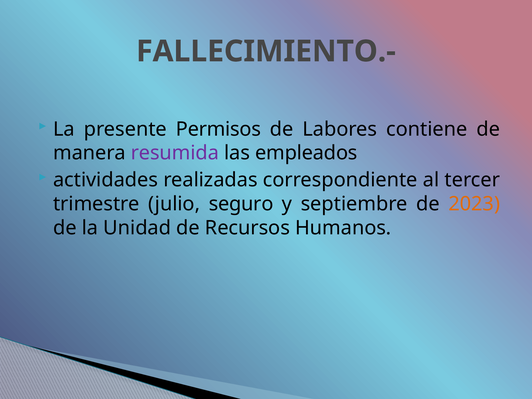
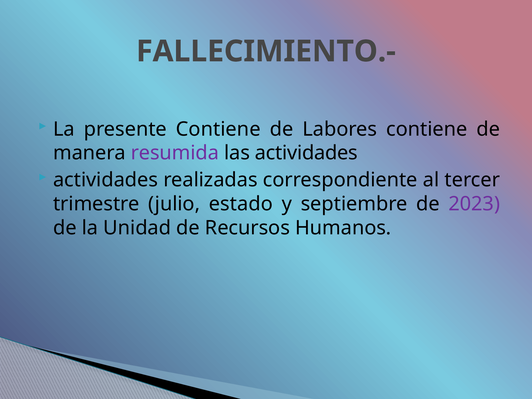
presente Permisos: Permisos -> Contiene
las empleados: empleados -> actividades
seguro: seguro -> estado
2023 colour: orange -> purple
